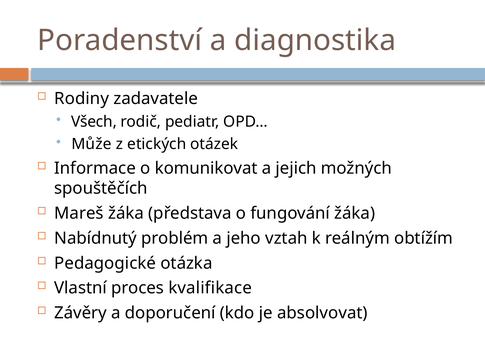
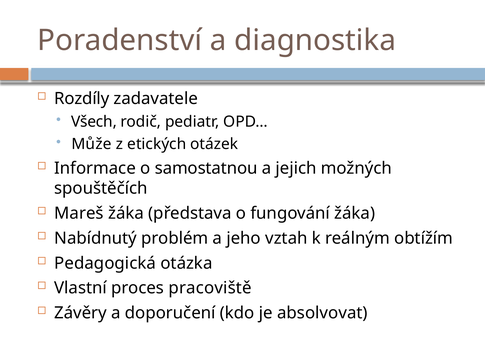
Rodiny: Rodiny -> Rozdíly
komunikovat: komunikovat -> samostatnou
Pedagogické: Pedagogické -> Pedagogická
kvalifikace: kvalifikace -> pracoviště
